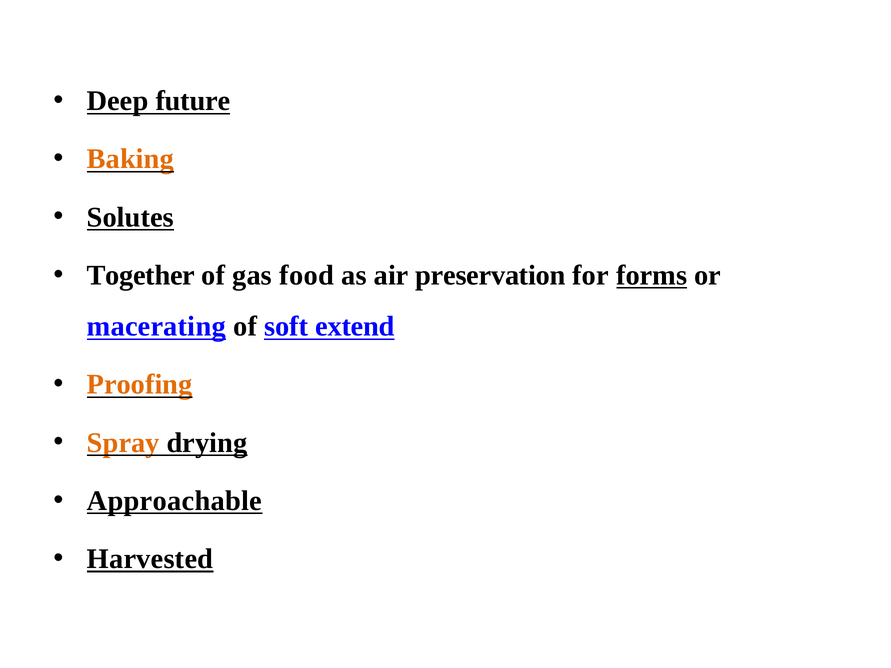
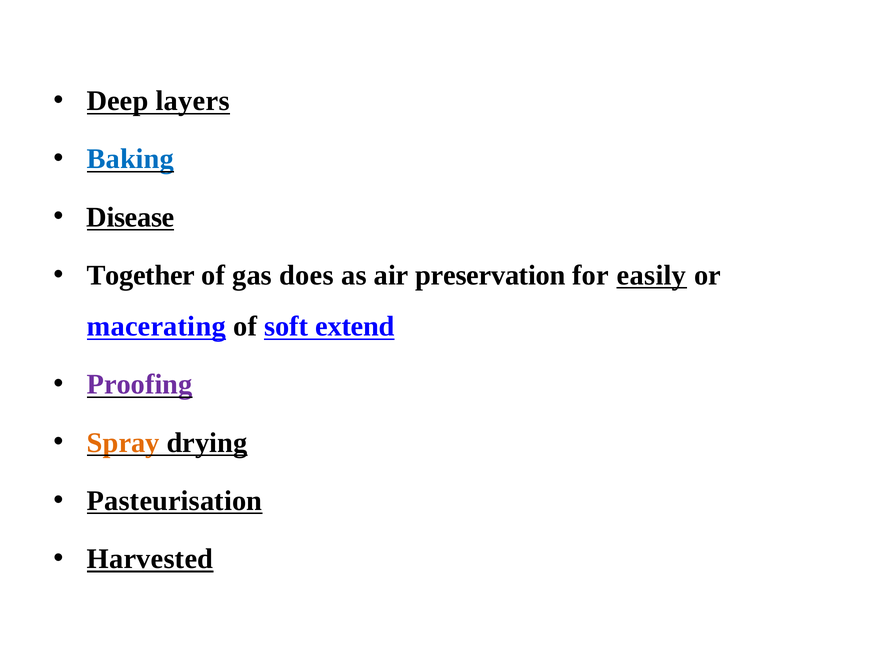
future: future -> layers
Baking colour: orange -> blue
Solutes: Solutes -> Disease
food: food -> does
forms: forms -> easily
Proofing colour: orange -> purple
Approachable: Approachable -> Pasteurisation
